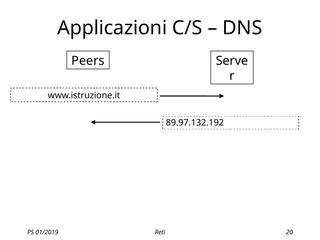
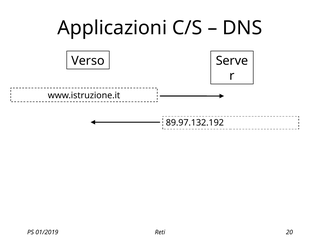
Peers: Peers -> Verso
